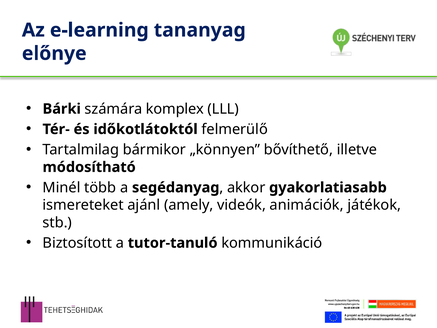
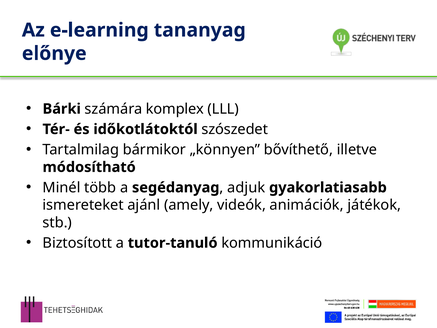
felmerülő: felmerülő -> szószedet
akkor: akkor -> adjuk
